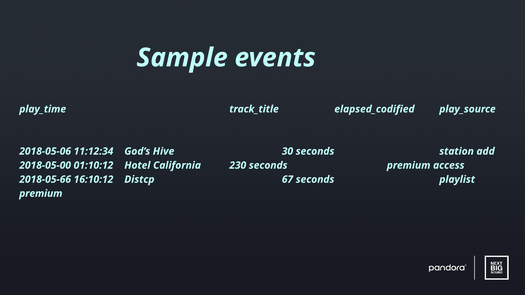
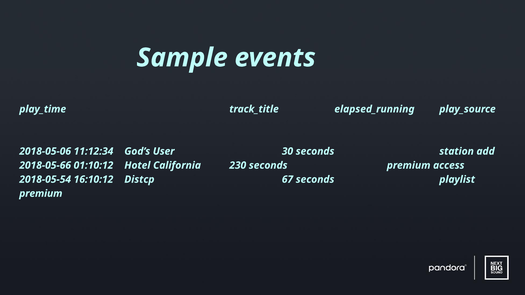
elapsed_codified: elapsed_codified -> elapsed_running
Hive: Hive -> User
2018-05-00: 2018-05-00 -> 2018-05-66
2018-05-66: 2018-05-66 -> 2018-05-54
